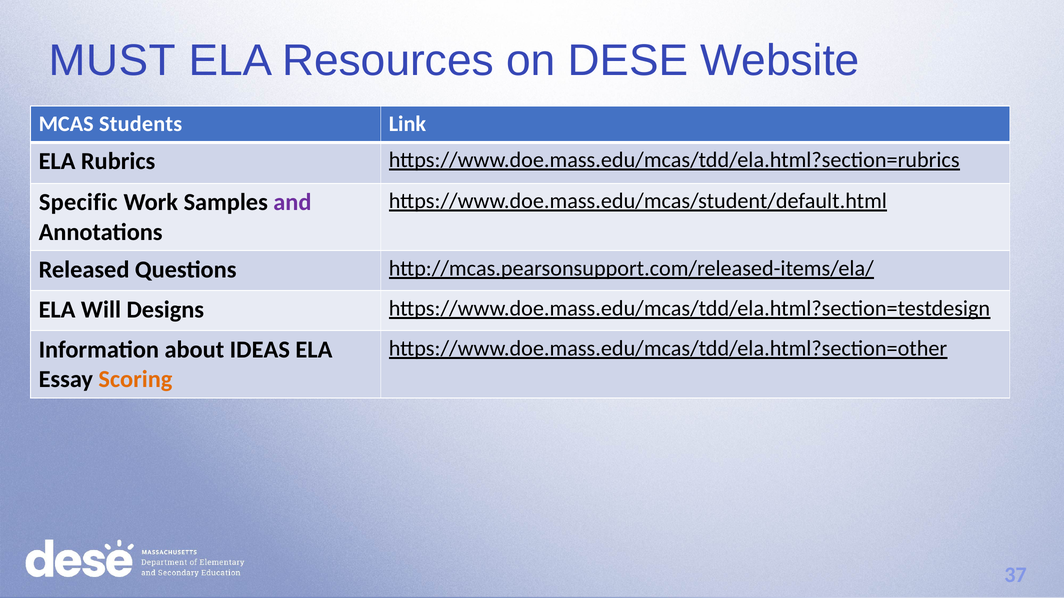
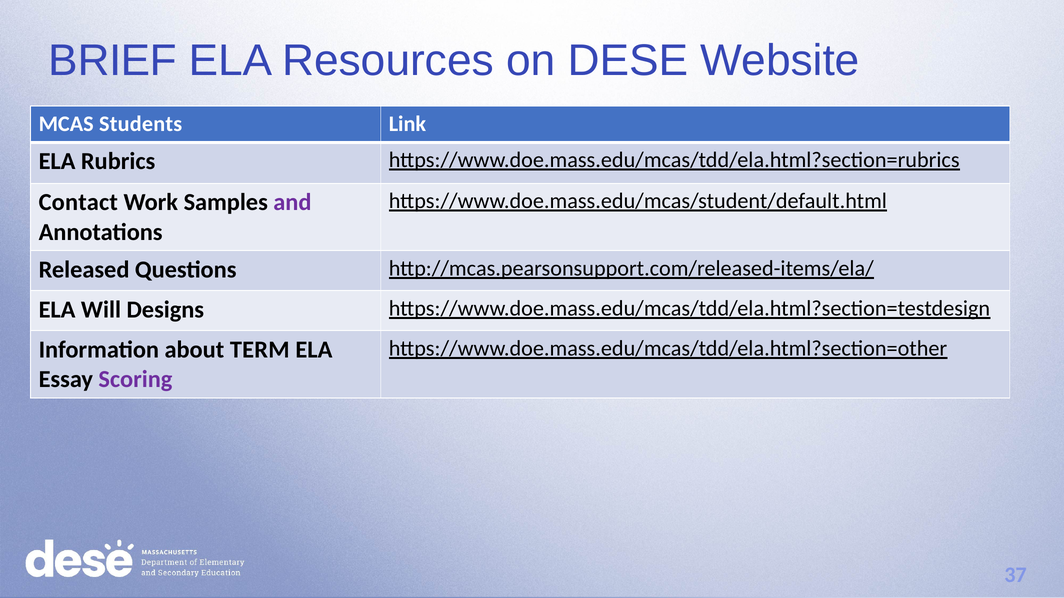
MUST: MUST -> BRIEF
Specific: Specific -> Contact
IDEAS: IDEAS -> TERM
Scoring colour: orange -> purple
